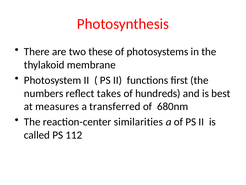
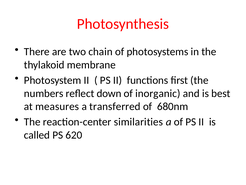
these: these -> chain
takes: takes -> down
hundreds: hundreds -> inorganic
112: 112 -> 620
